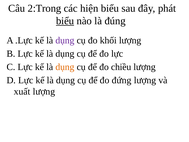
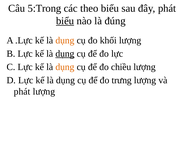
2:Trong: 2:Trong -> 5:Trong
hiện: hiện -> theo
dụng at (65, 40) colour: purple -> orange
dụng at (65, 54) underline: none -> present
đứng: đứng -> trưng
xuất at (22, 91): xuất -> phát
